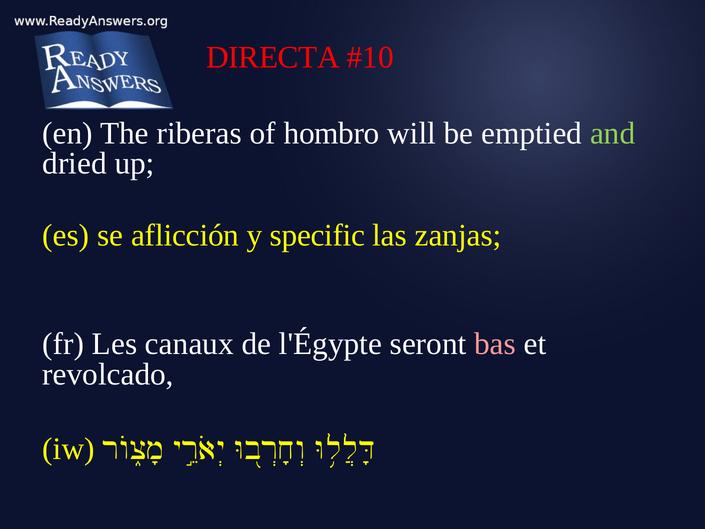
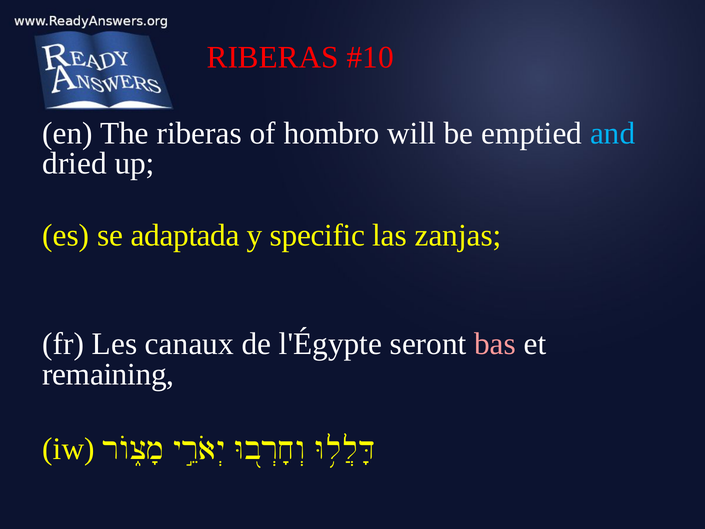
DIRECTA at (273, 57): DIRECTA -> RIBERAS
and colour: light green -> light blue
aflicción: aflicción -> adaptada
revolcado: revolcado -> remaining
